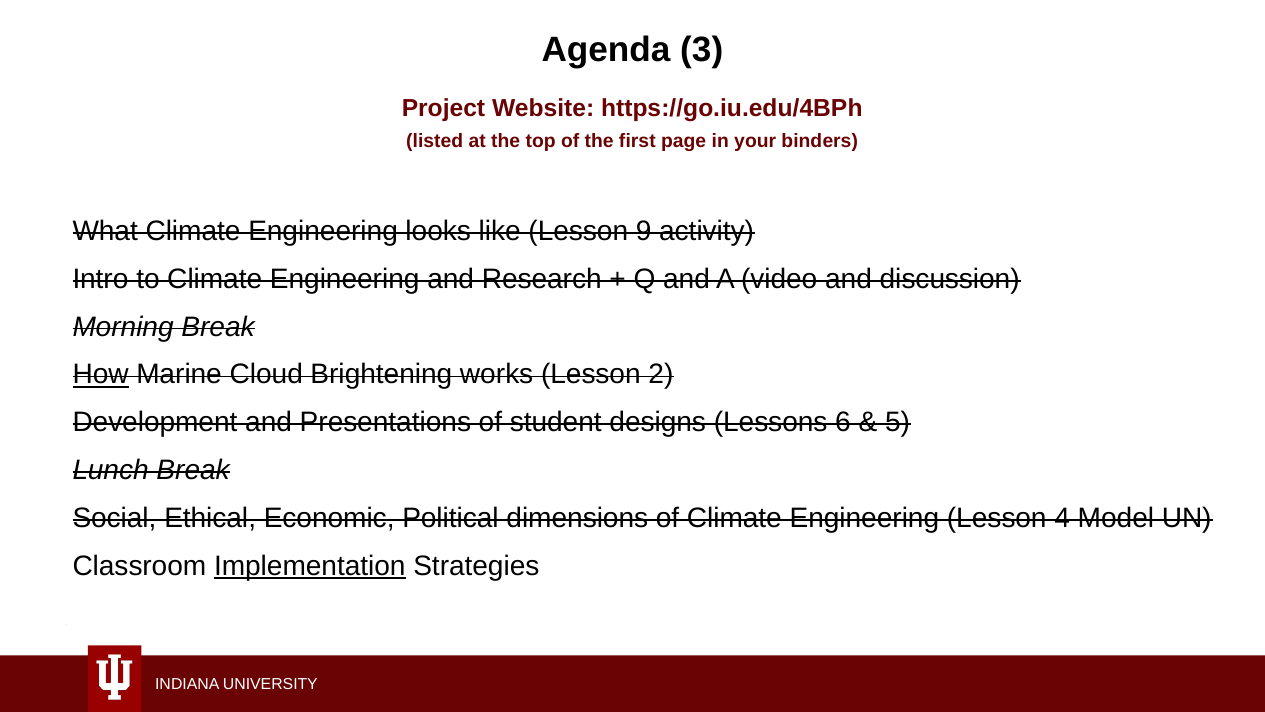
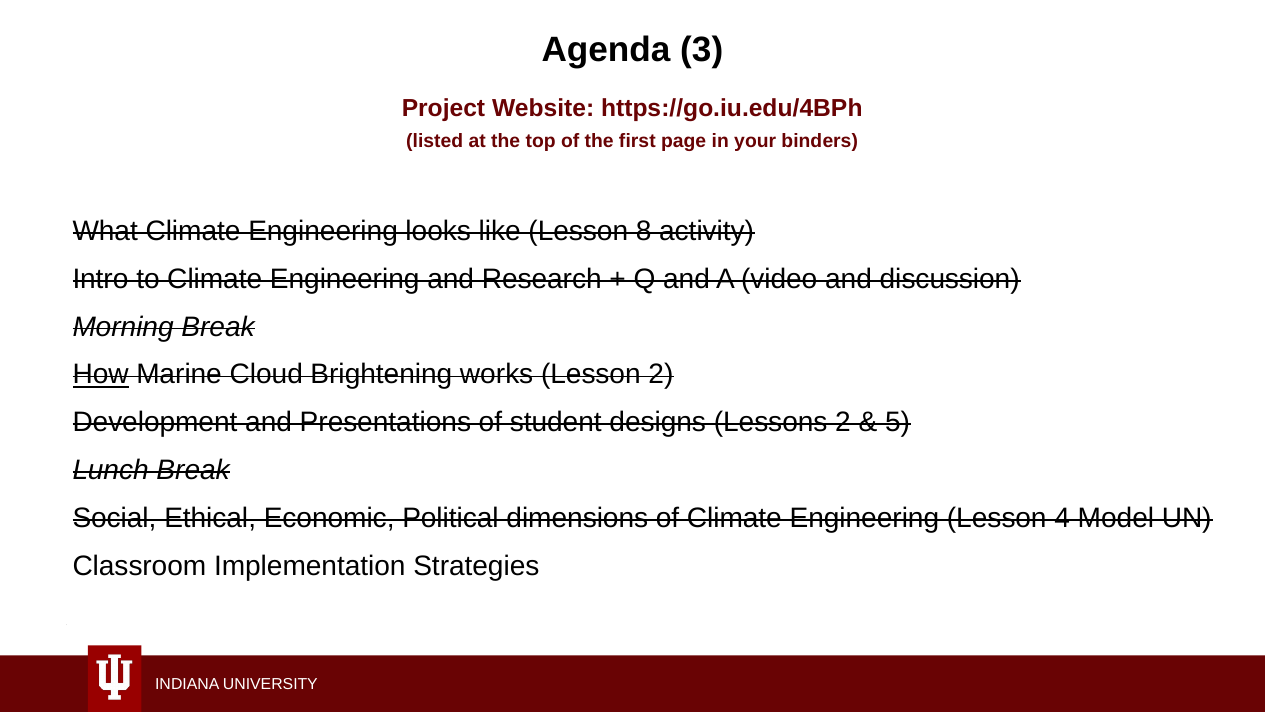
9: 9 -> 8
Lessons 6: 6 -> 2
Implementation underline: present -> none
